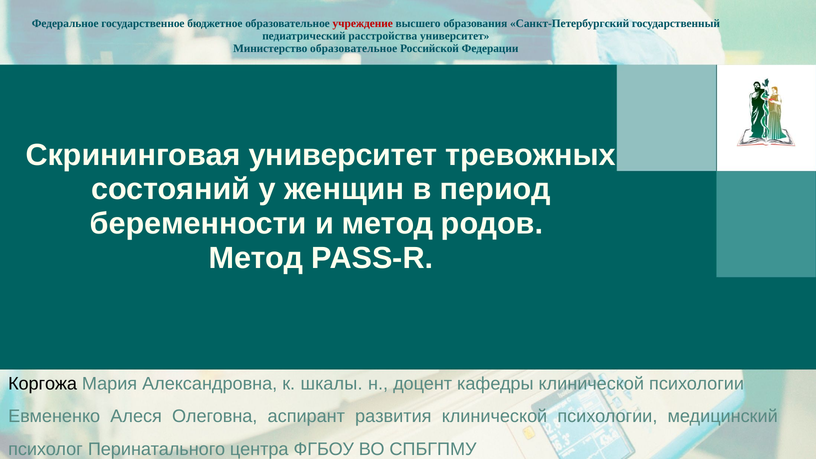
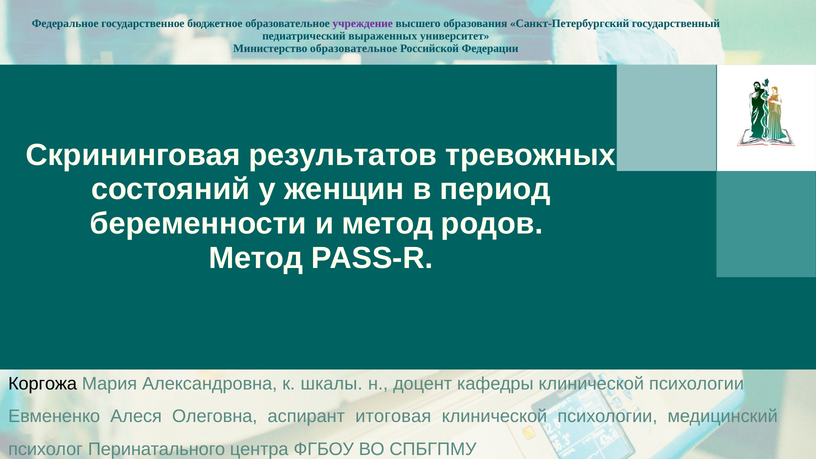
учреждение colour: red -> purple
расстройства: расстройства -> выраженных
Скрининговая университет: университет -> результатов
развития: развития -> итоговая
